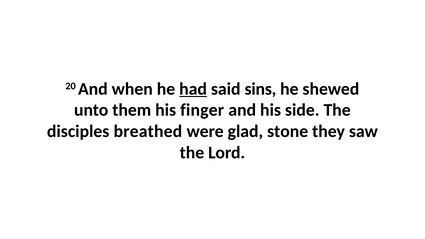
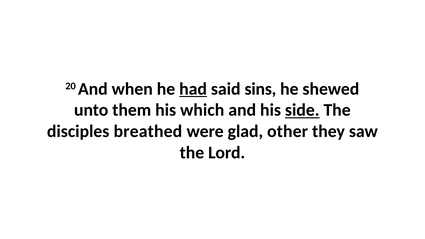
finger: finger -> which
side underline: none -> present
stone: stone -> other
